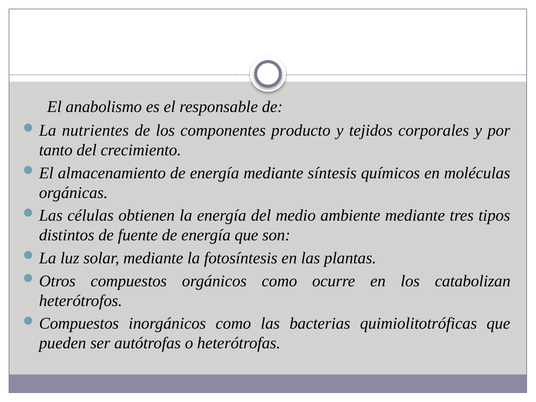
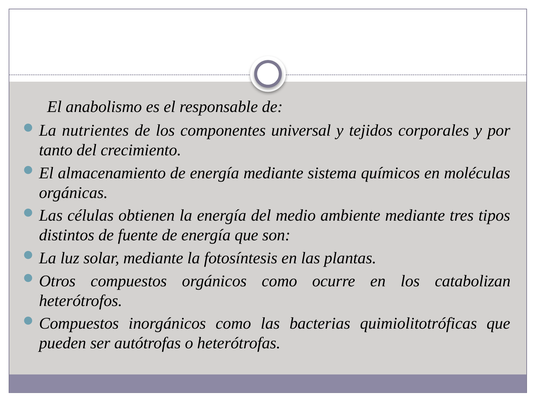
producto: producto -> universal
síntesis: síntesis -> sistema
